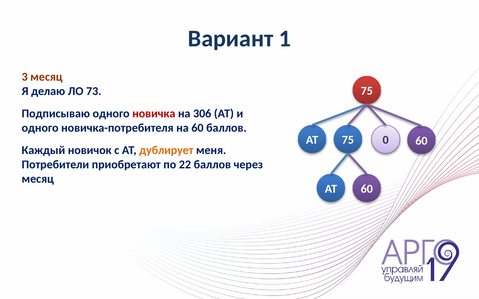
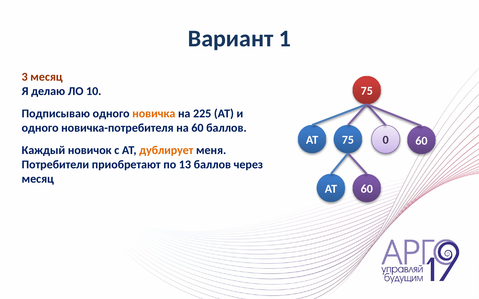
73: 73 -> 10
новичка colour: red -> orange
306: 306 -> 225
22: 22 -> 13
